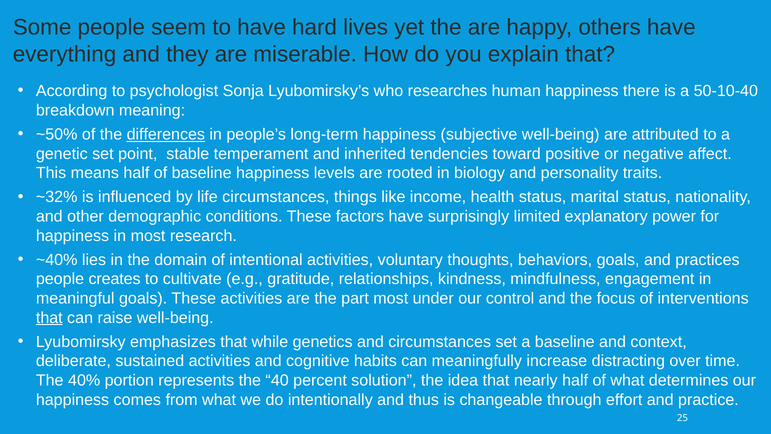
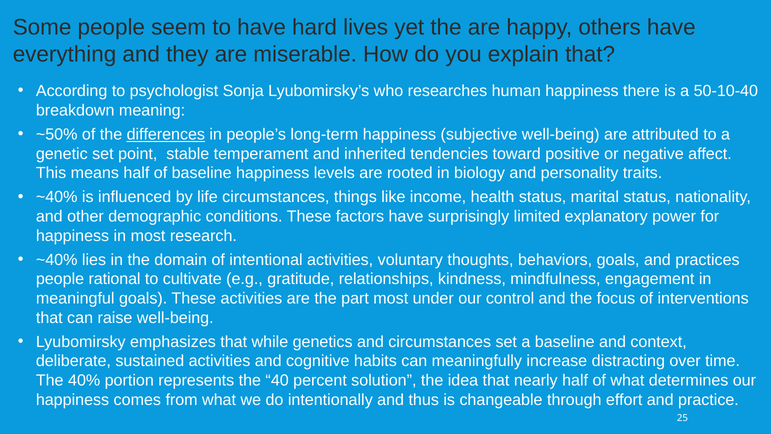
~32% at (57, 197): ~32% -> ~40%
creates: creates -> rational
that at (49, 318) underline: present -> none
